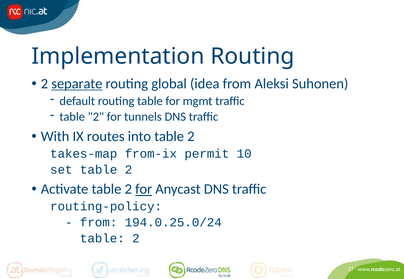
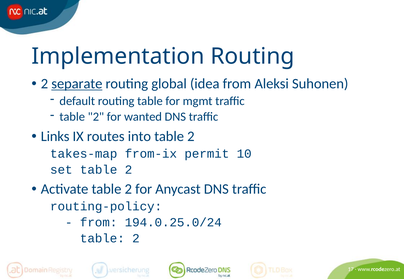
tunnels: tunnels -> wanted
With: With -> Links
for at (144, 190) underline: present -> none
